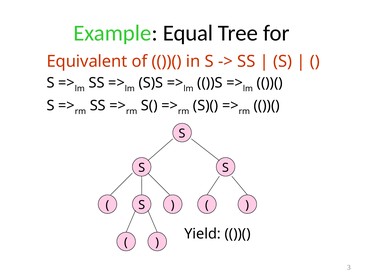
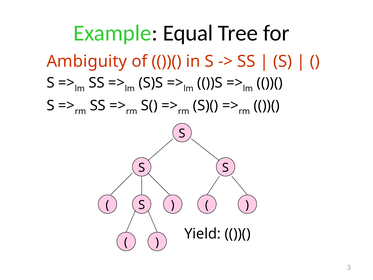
Equivalent: Equivalent -> Ambiguity
